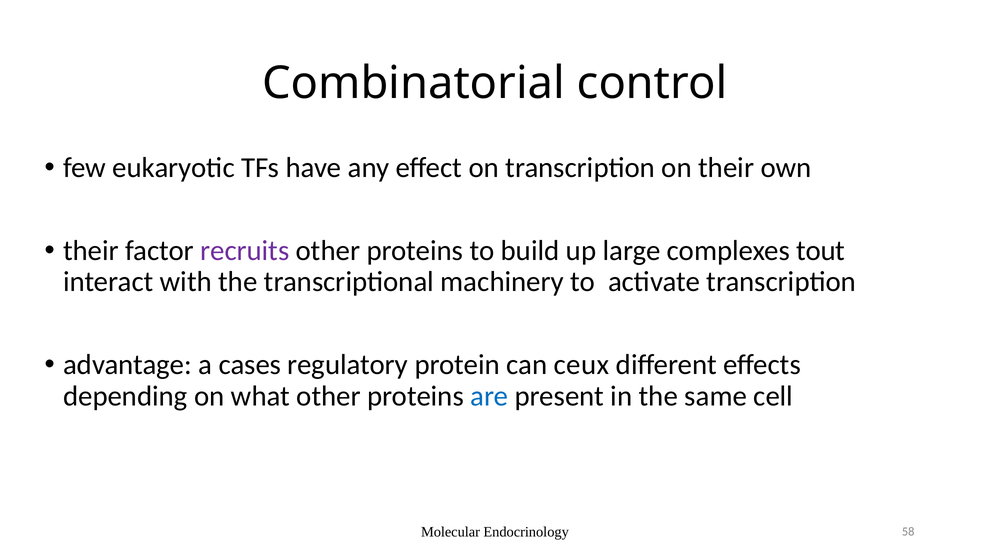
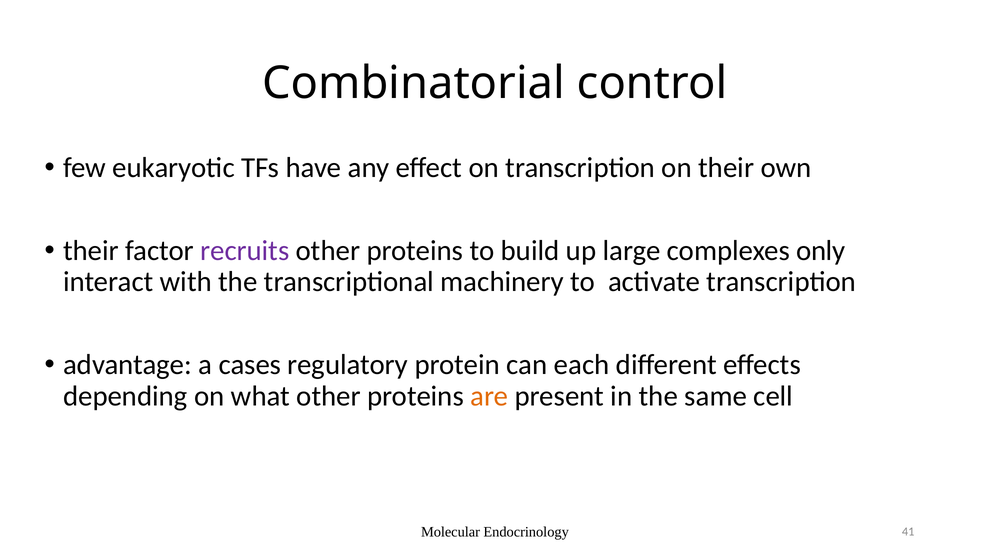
tout: tout -> only
ceux: ceux -> each
are colour: blue -> orange
58: 58 -> 41
